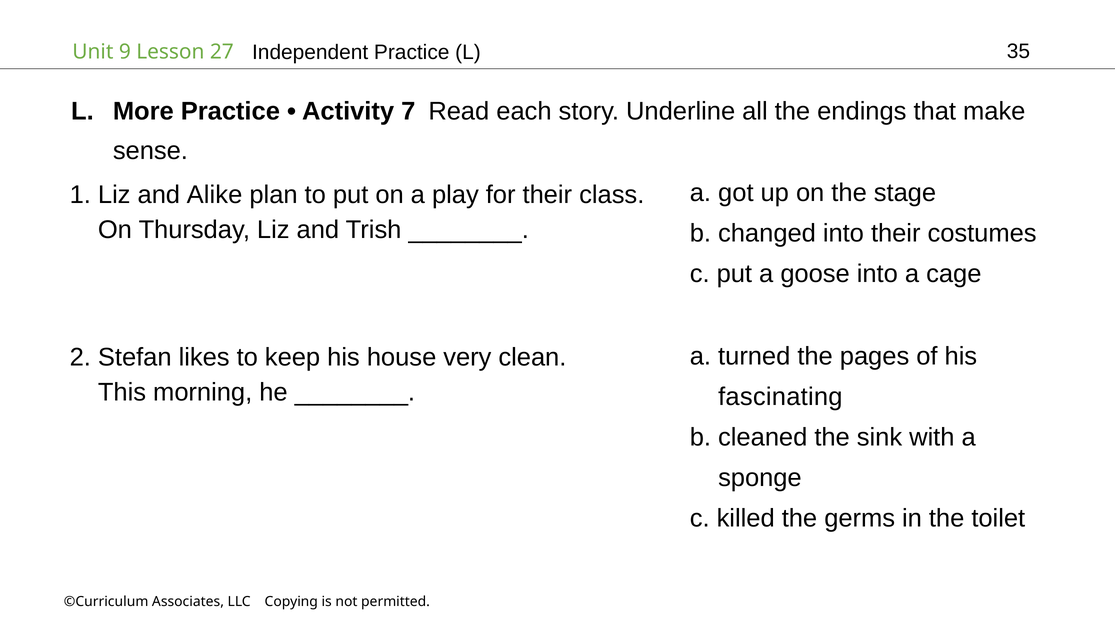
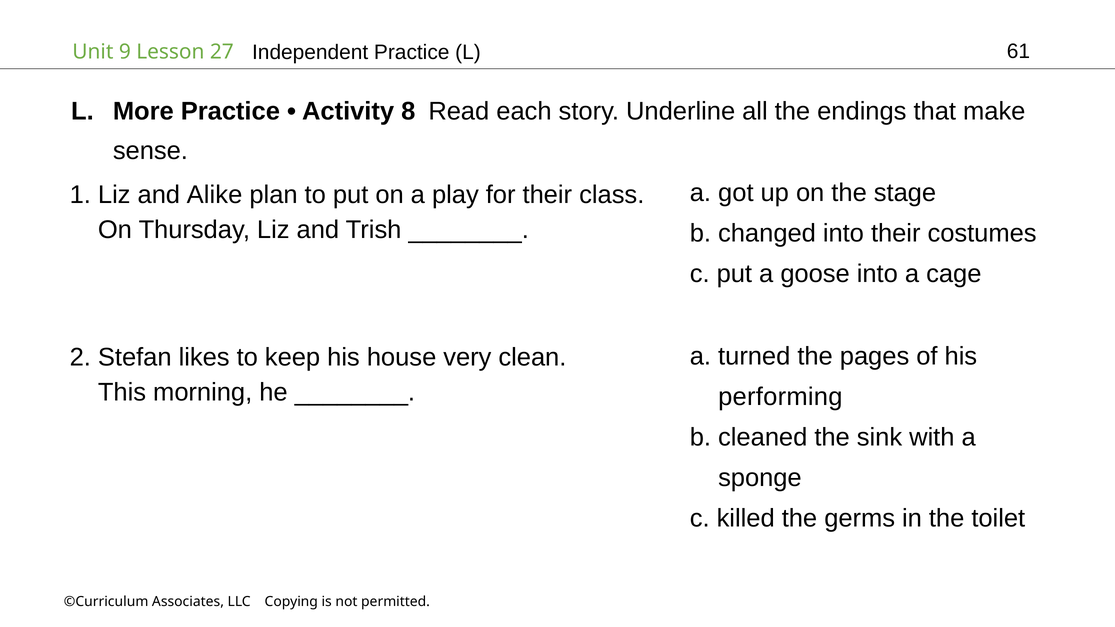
35: 35 -> 61
7: 7 -> 8
fascinating: fascinating -> performing
